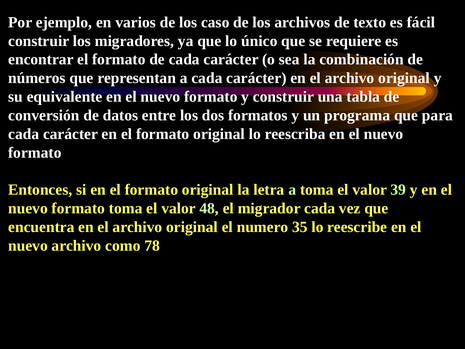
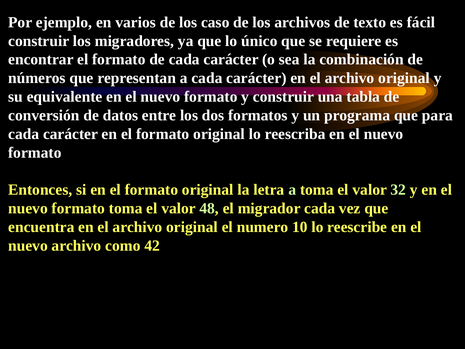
39: 39 -> 32
35: 35 -> 10
78: 78 -> 42
